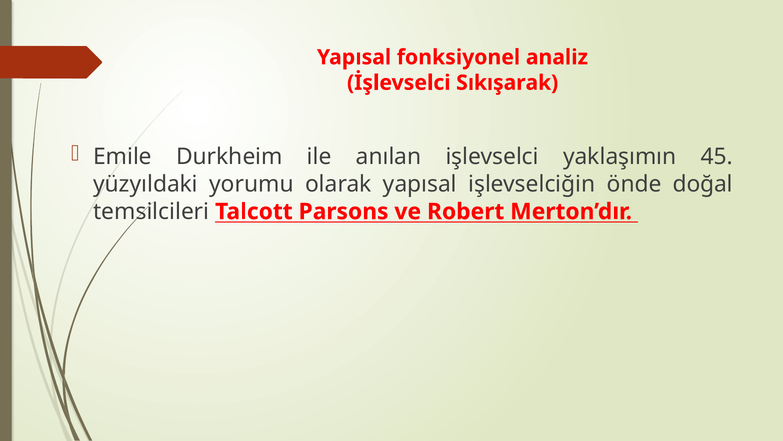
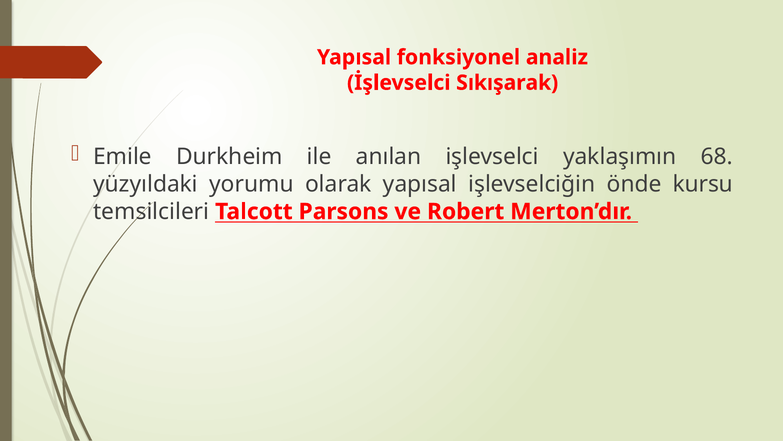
45: 45 -> 68
doğal: doğal -> kursu
